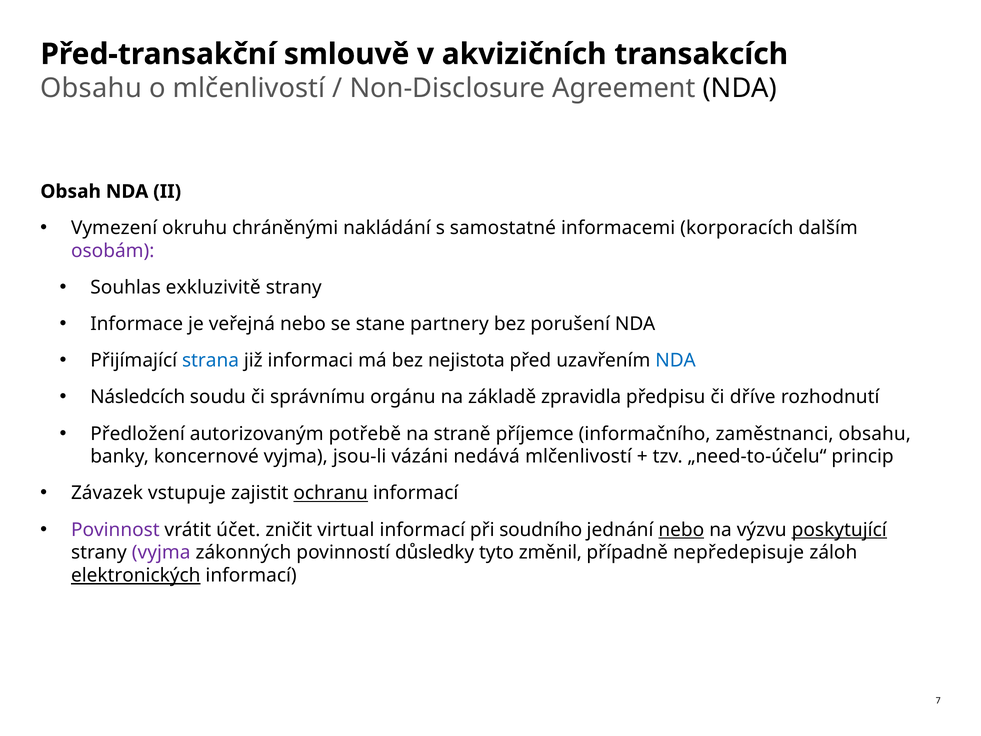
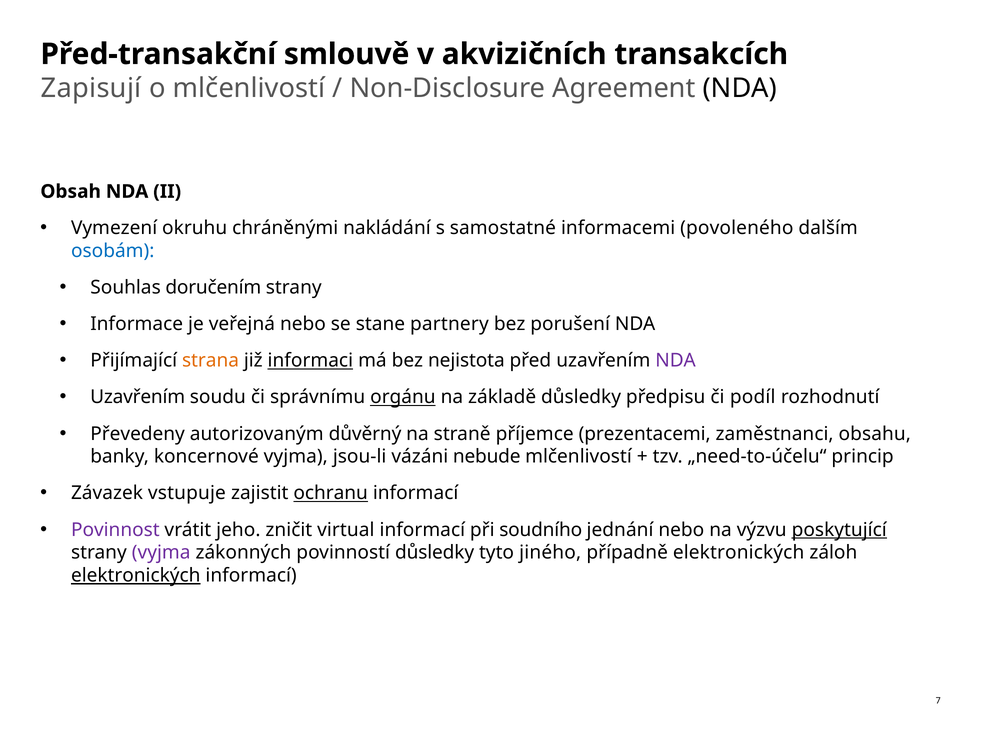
Obsahu at (91, 88): Obsahu -> Zapisují
korporacích: korporacích -> povoleného
osobám colour: purple -> blue
exkluzivitě: exkluzivitě -> doručením
strana colour: blue -> orange
informaci underline: none -> present
NDA at (676, 360) colour: blue -> purple
Následcích at (138, 397): Následcích -> Uzavřením
orgánu underline: none -> present
základě zpravidla: zpravidla -> důsledky
dříve: dříve -> podíl
Předložení: Předložení -> Převedeny
potřebě: potřebě -> důvěrný
informačního: informačního -> prezentacemi
nedává: nedává -> nebude
účet: účet -> jeho
nebo at (681, 530) underline: present -> none
změnil: změnil -> jiného
případně nepředepisuje: nepředepisuje -> elektronických
